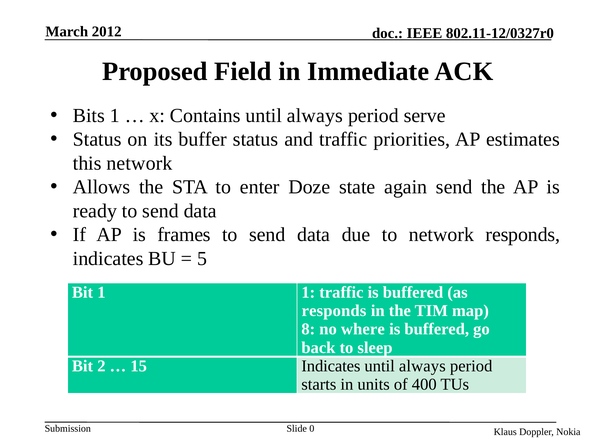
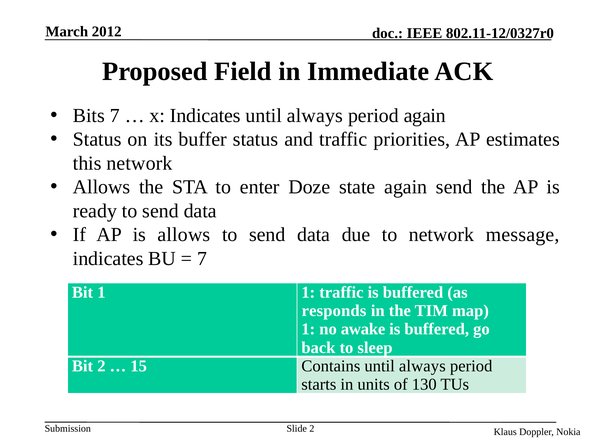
Bits 1: 1 -> 7
x Contains: Contains -> Indicates
period serve: serve -> again
is frames: frames -> allows
network responds: responds -> message
5 at (202, 259): 5 -> 7
8 at (308, 329): 8 -> 1
where: where -> awake
15 Indicates: Indicates -> Contains
400: 400 -> 130
Slide 0: 0 -> 2
